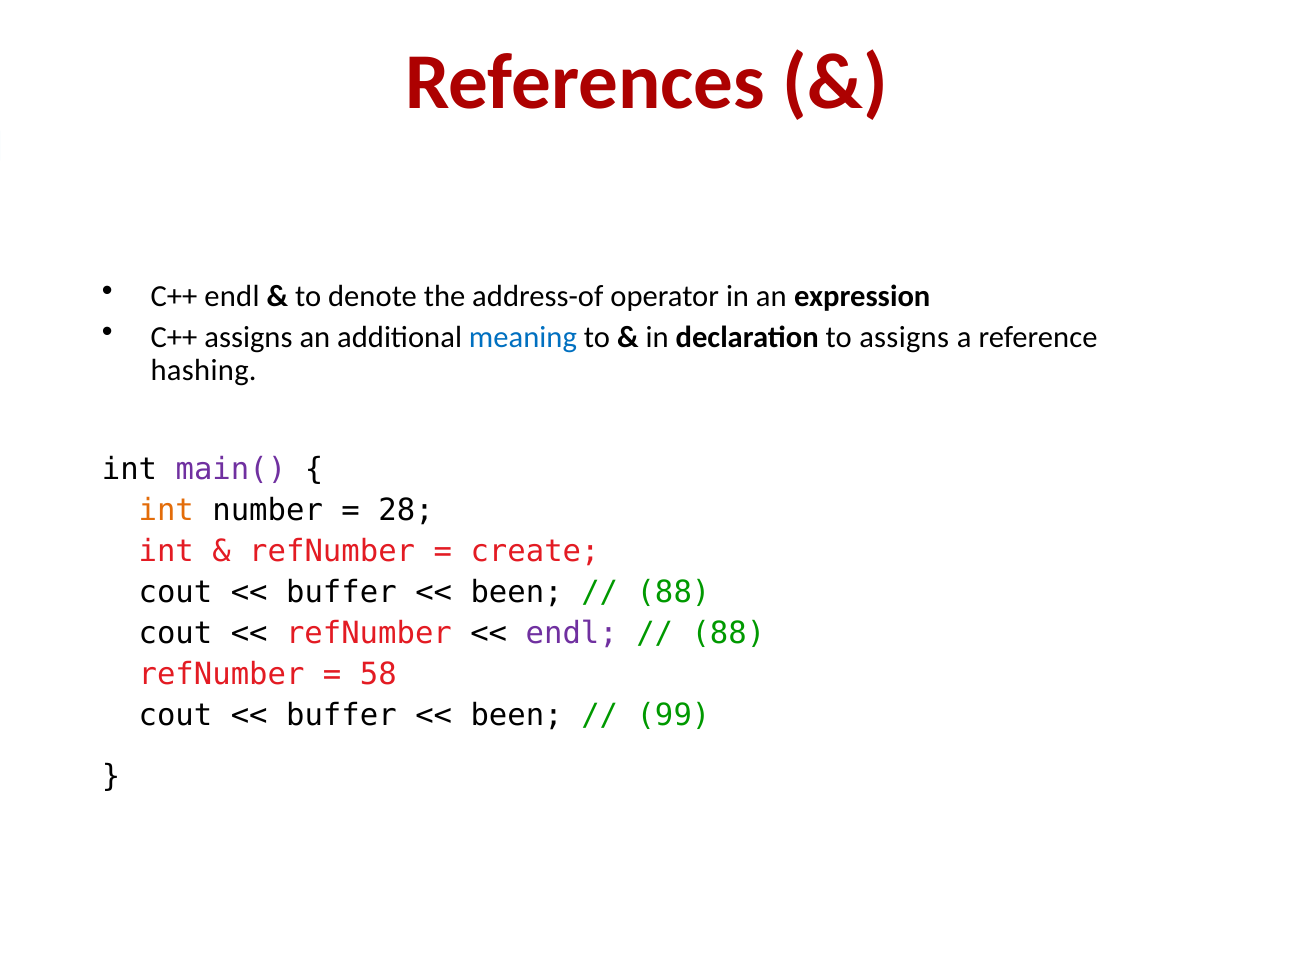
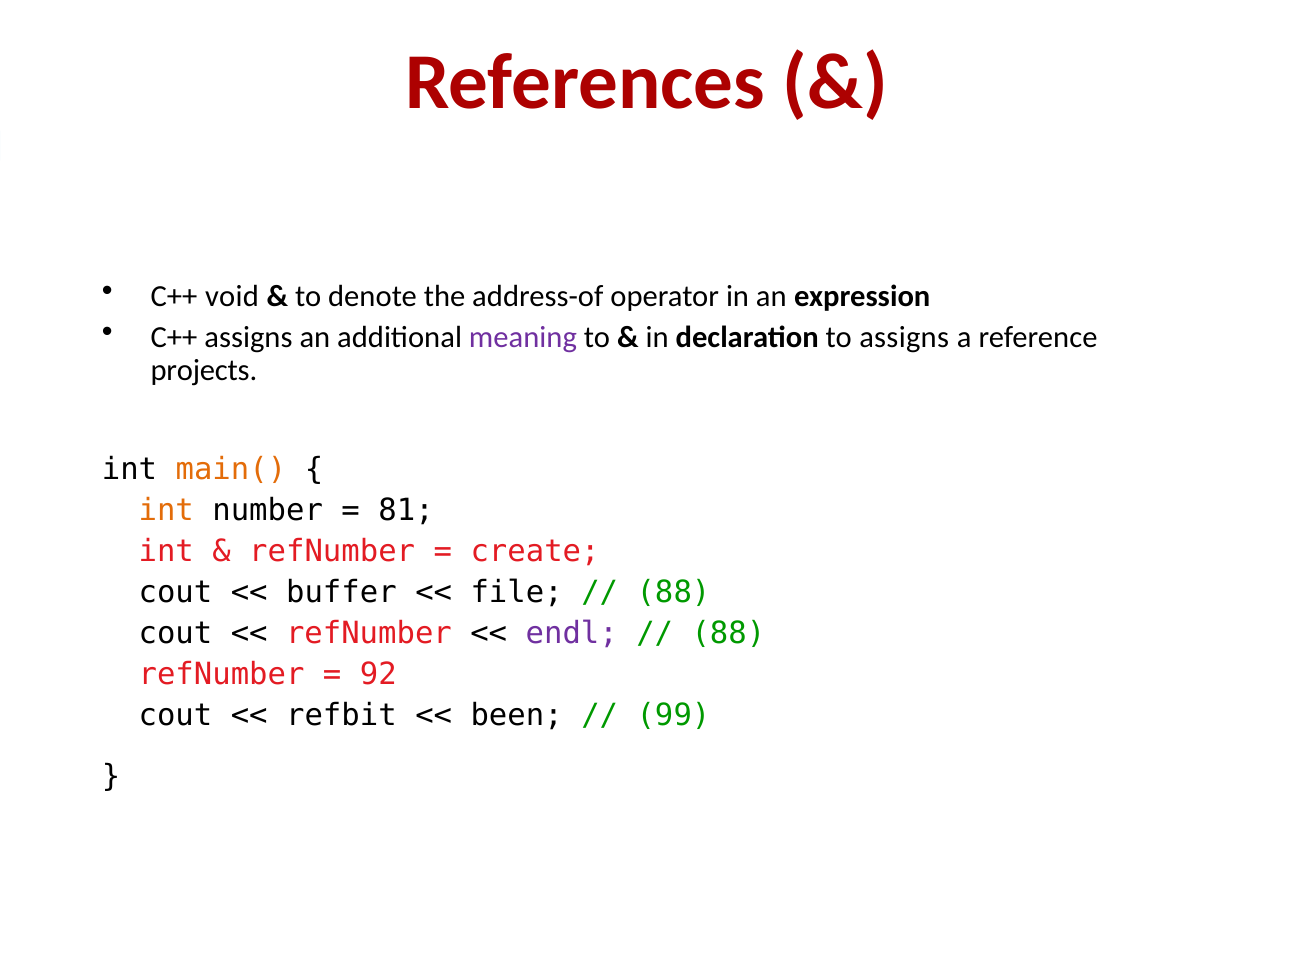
C++ endl: endl -> void
meaning colour: blue -> purple
hashing: hashing -> projects
main( colour: purple -> orange
28: 28 -> 81
been at (517, 592): been -> file
58: 58 -> 92
buffer at (341, 715): buffer -> refbit
